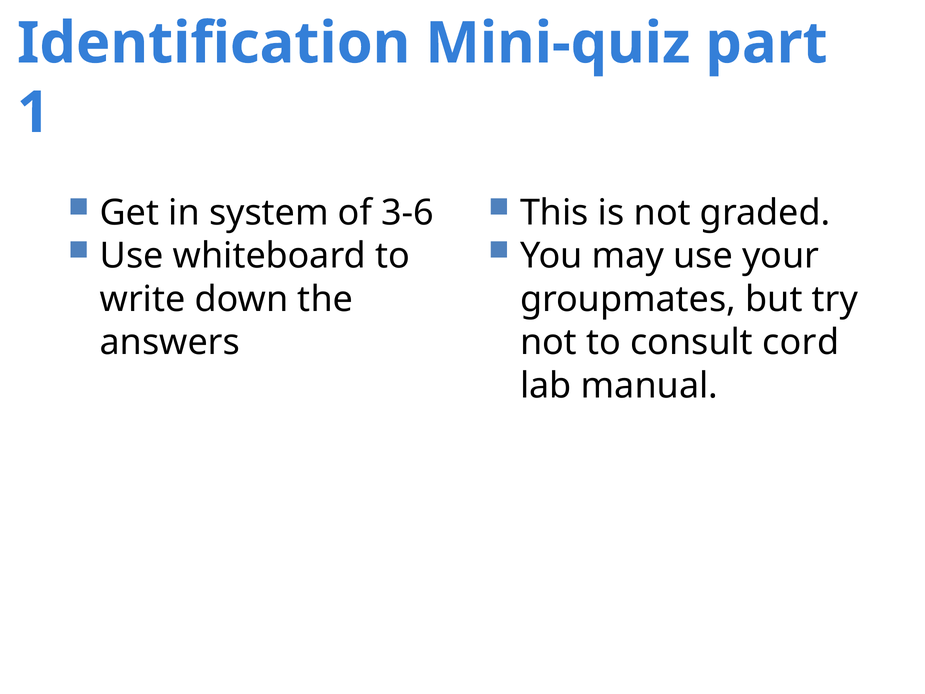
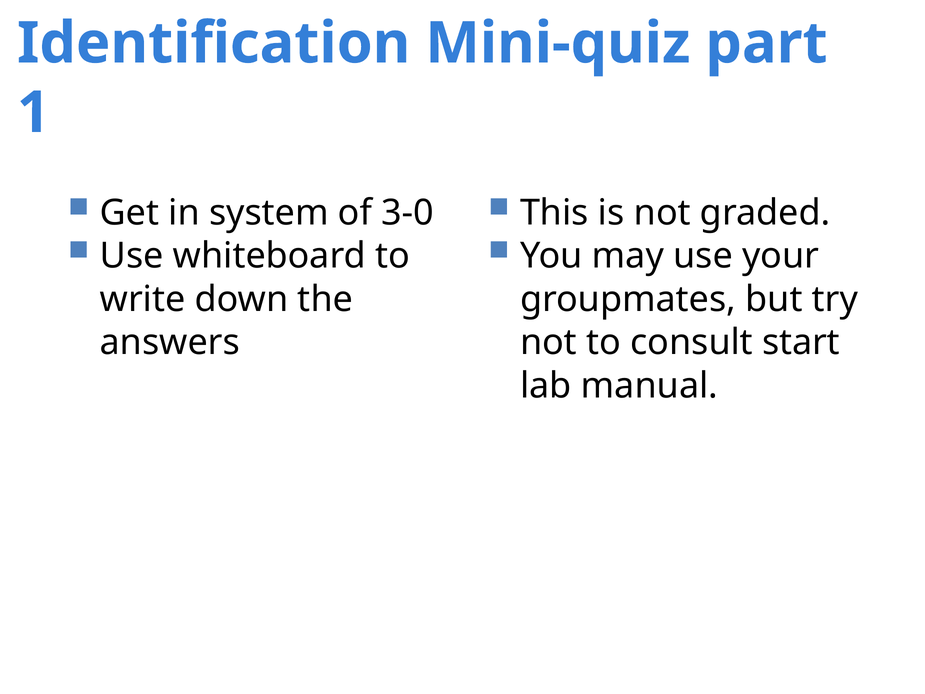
3-6: 3-6 -> 3-0
cord: cord -> start
